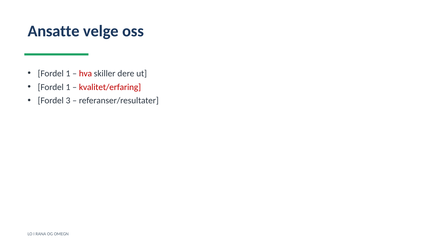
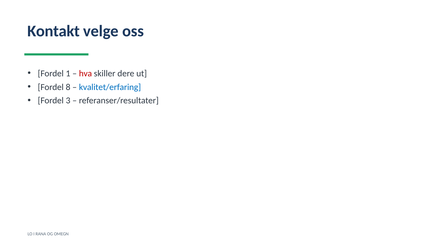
Ansatte: Ansatte -> Kontakt
1 at (68, 87): 1 -> 8
kvalitet/erfaring colour: red -> blue
